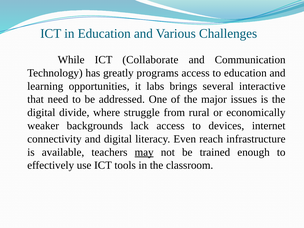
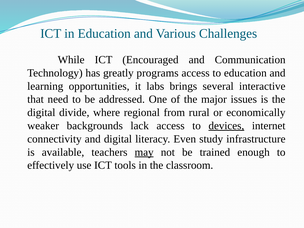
Collaborate: Collaborate -> Encouraged
struggle: struggle -> regional
devices underline: none -> present
reach: reach -> study
